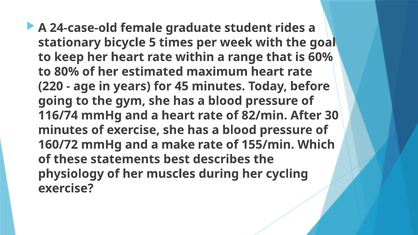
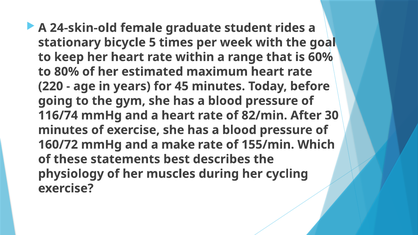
24-case-old: 24-case-old -> 24-skin-old
